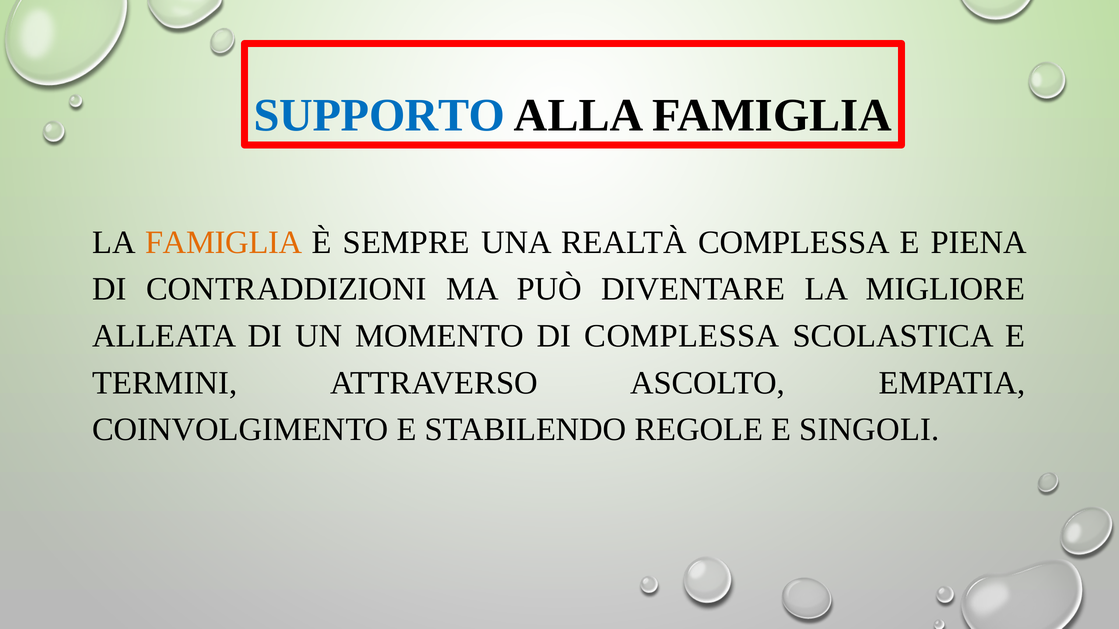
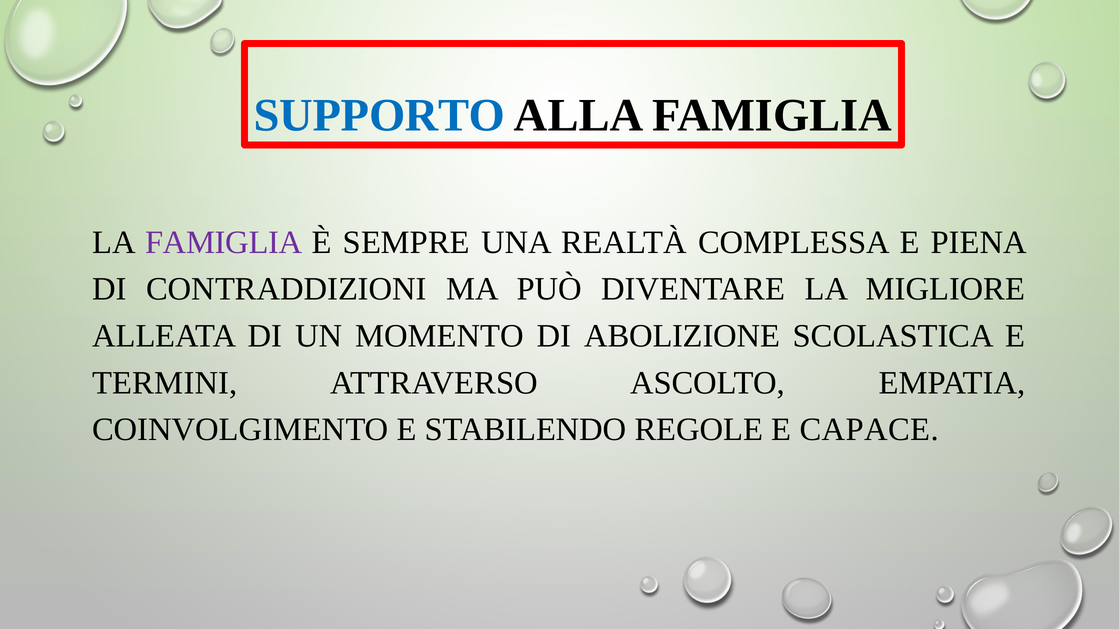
FAMIGLIA at (224, 242) colour: orange -> purple
DI COMPLESSA: COMPLESSA -> ABOLIZIONE
SINGOLI: SINGOLI -> CAPACE
